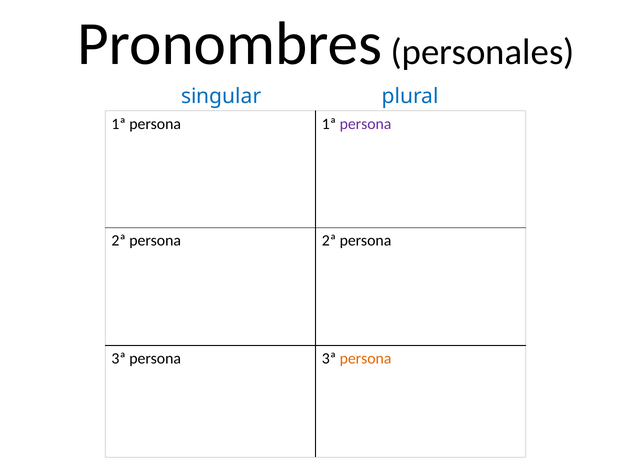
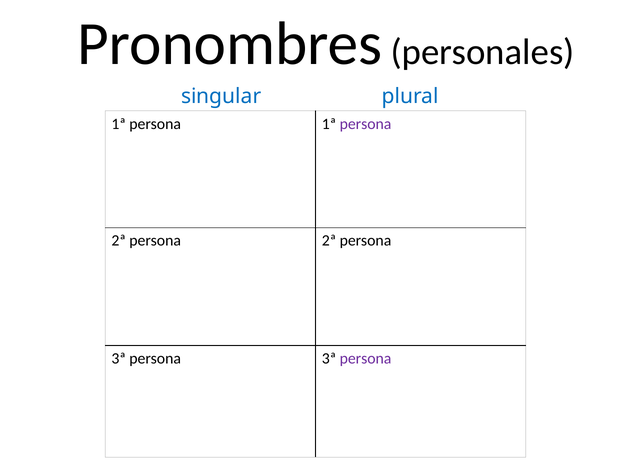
persona at (366, 358) colour: orange -> purple
